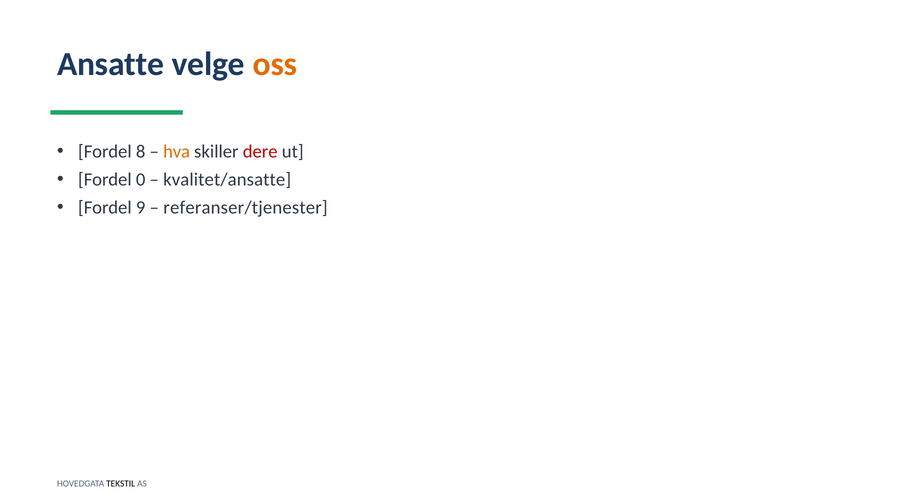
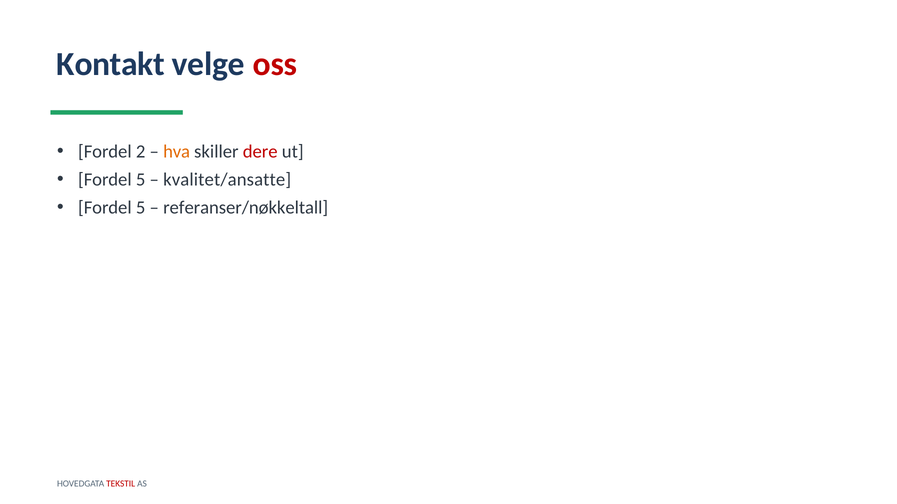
Ansatte: Ansatte -> Kontakt
oss colour: orange -> red
8: 8 -> 2
0 at (141, 180): 0 -> 5
9 at (141, 208): 9 -> 5
referanser/tjenester: referanser/tjenester -> referanser/nøkkeltall
TEKSTIL colour: black -> red
